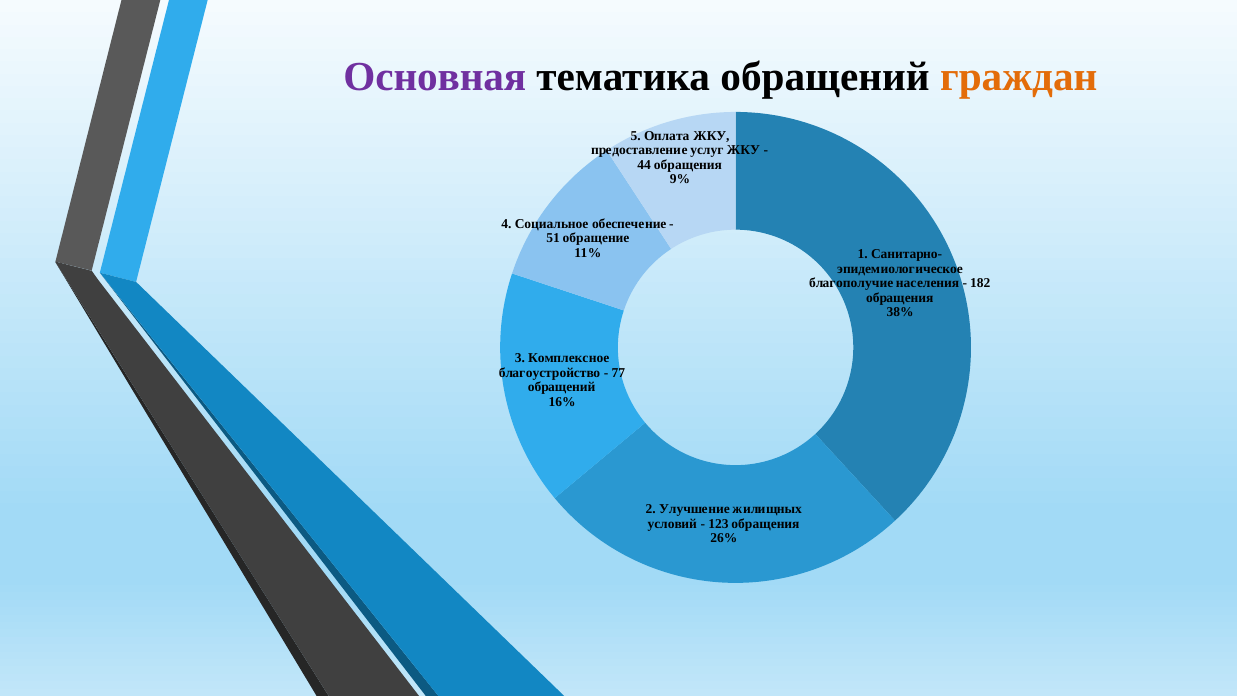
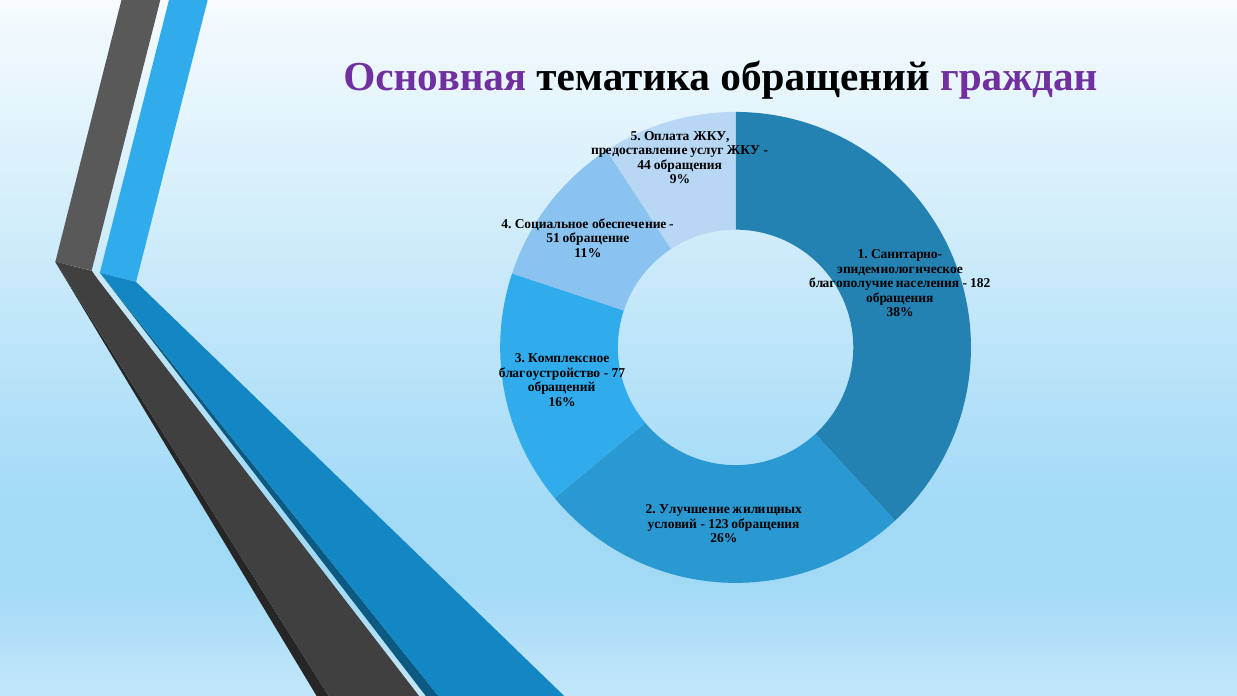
граждан colour: orange -> purple
